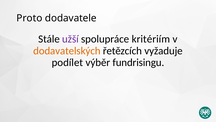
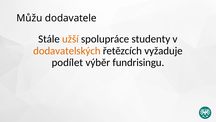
Proto: Proto -> Můžu
užší colour: purple -> orange
kritériím: kritériím -> studenty
